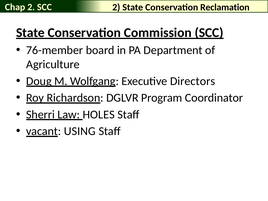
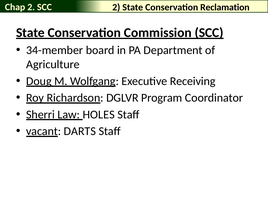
76-member: 76-member -> 34-member
Directors: Directors -> Receiving
USING: USING -> DARTS
